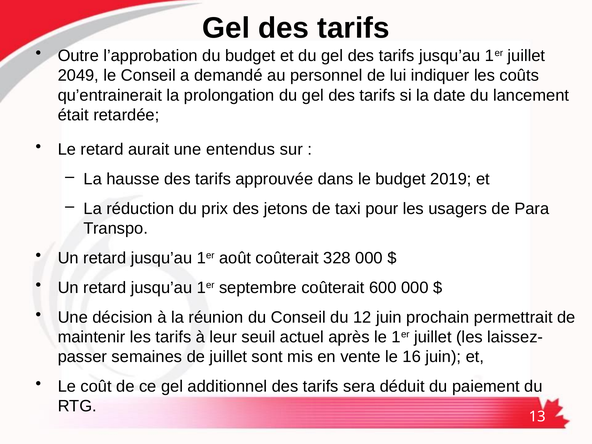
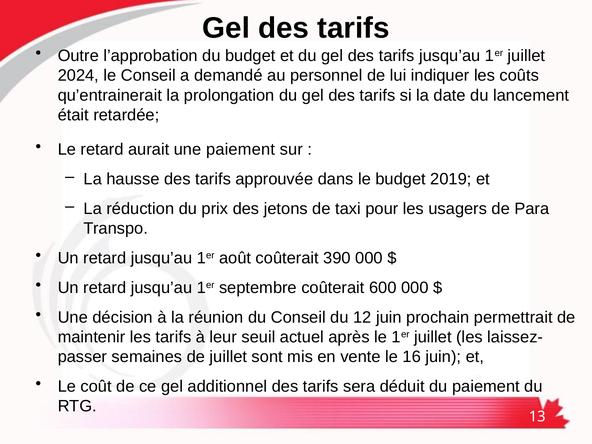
2049: 2049 -> 2024
une entendus: entendus -> paiement
328: 328 -> 390
